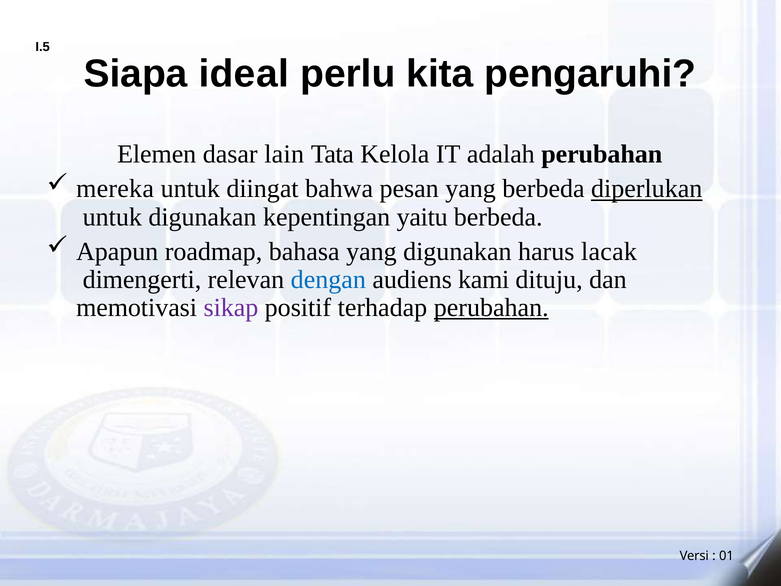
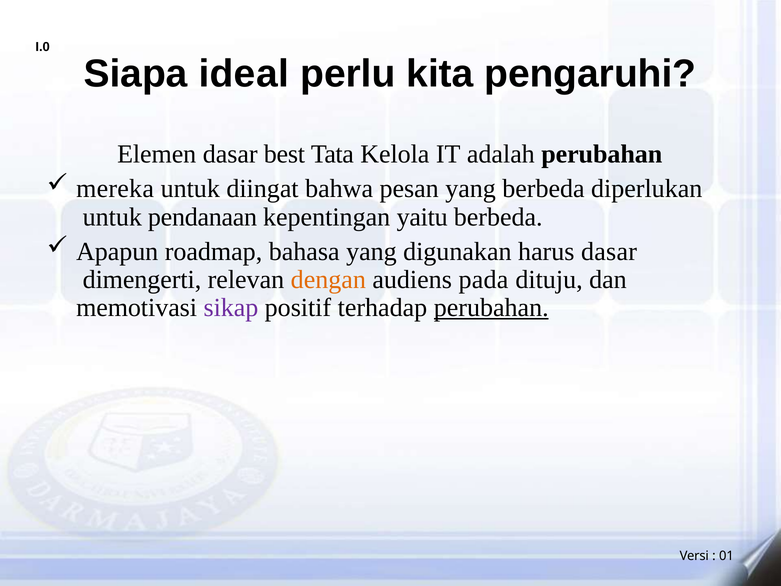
I.5: I.5 -> I.0
lain: lain -> best
diperlukan underline: present -> none
untuk digunakan: digunakan -> pendanaan
harus lacak: lacak -> dasar
dengan colour: blue -> orange
kami: kami -> pada
